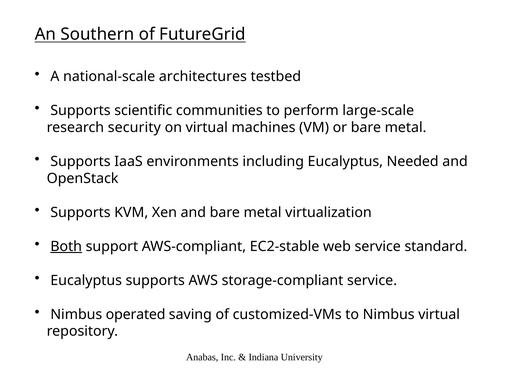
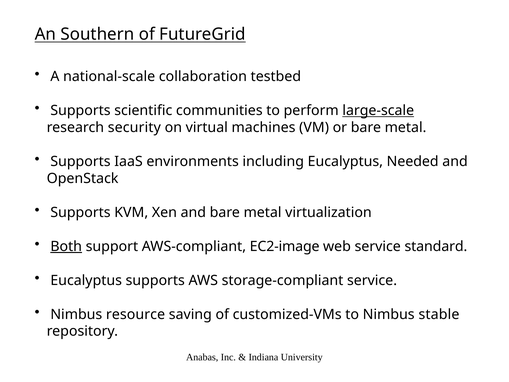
architectures: architectures -> collaboration
large-scale underline: none -> present
EC2-stable: EC2-stable -> EC2-image
operated: operated -> resource
Nimbus virtual: virtual -> stable
